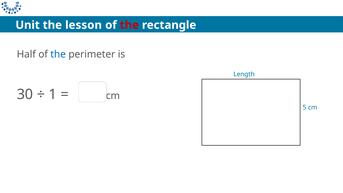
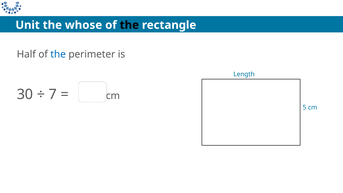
lesson: lesson -> whose
the at (129, 25) colour: red -> black
1: 1 -> 7
